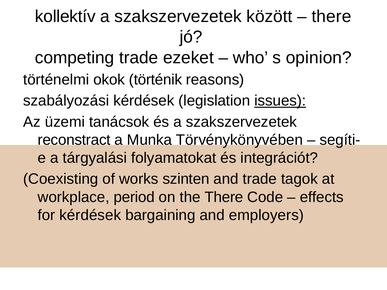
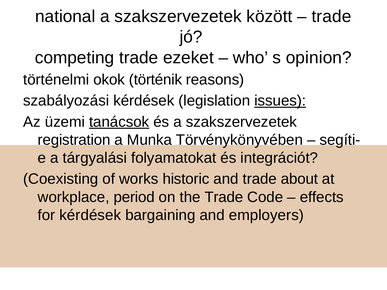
kollektív: kollektív -> national
there at (331, 16): there -> trade
tanácsok underline: none -> present
reconstract: reconstract -> registration
szinten: szinten -> historic
tagok: tagok -> about
the There: There -> Trade
